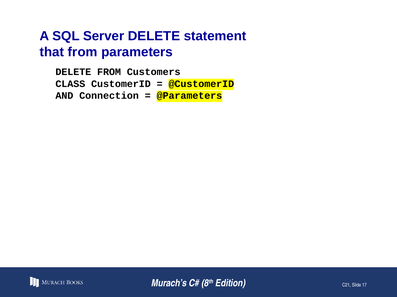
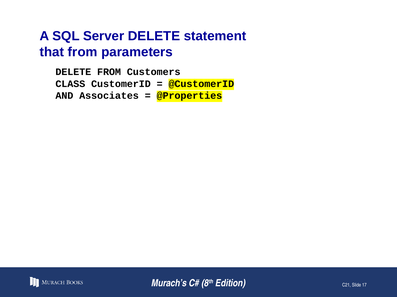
Connection: Connection -> Associates
@Parameters: @Parameters -> @Properties
